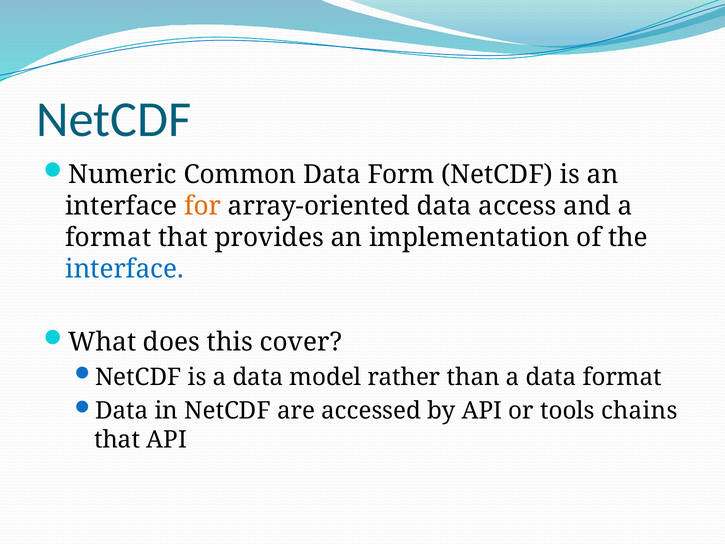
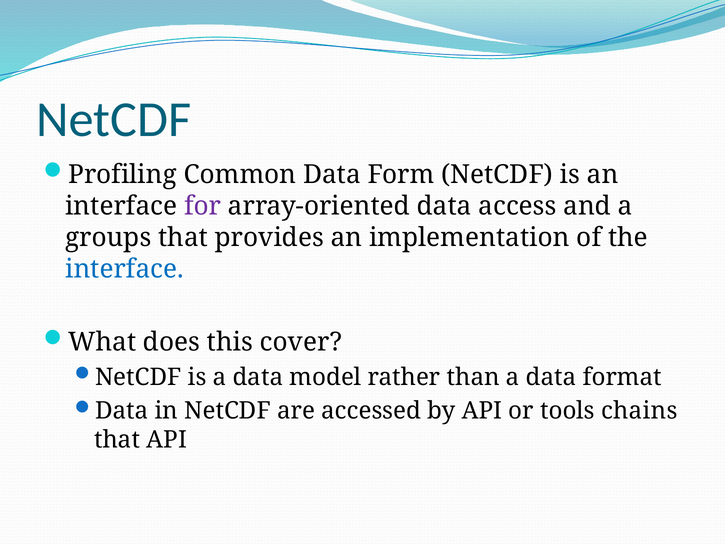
Numeric: Numeric -> Profiling
for colour: orange -> purple
format at (108, 237): format -> groups
